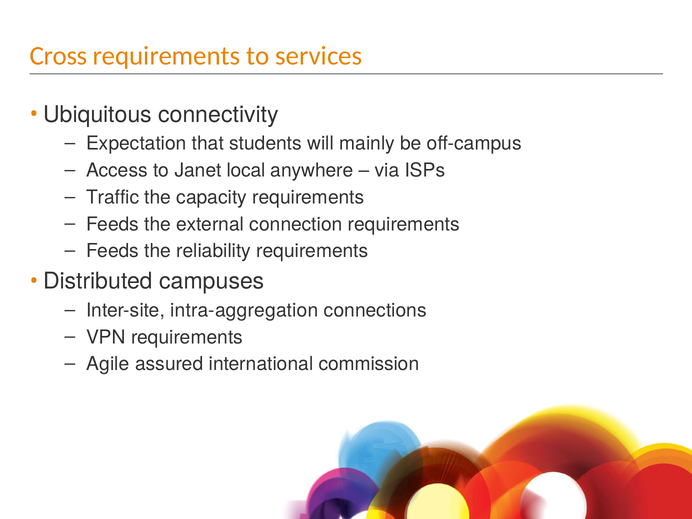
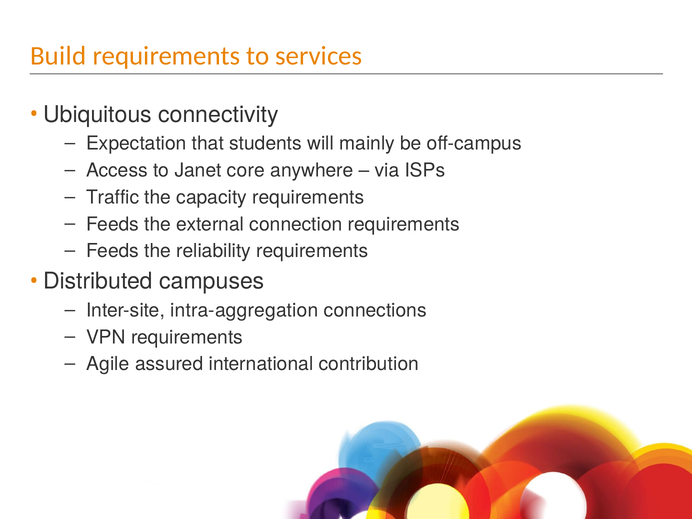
Cross: Cross -> Build
local: local -> core
commission: commission -> contribution
